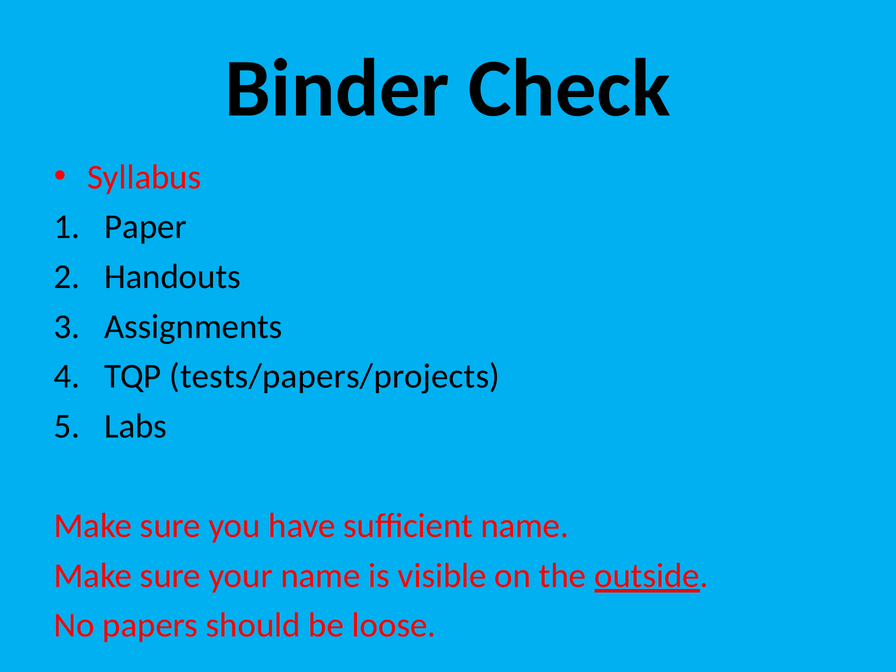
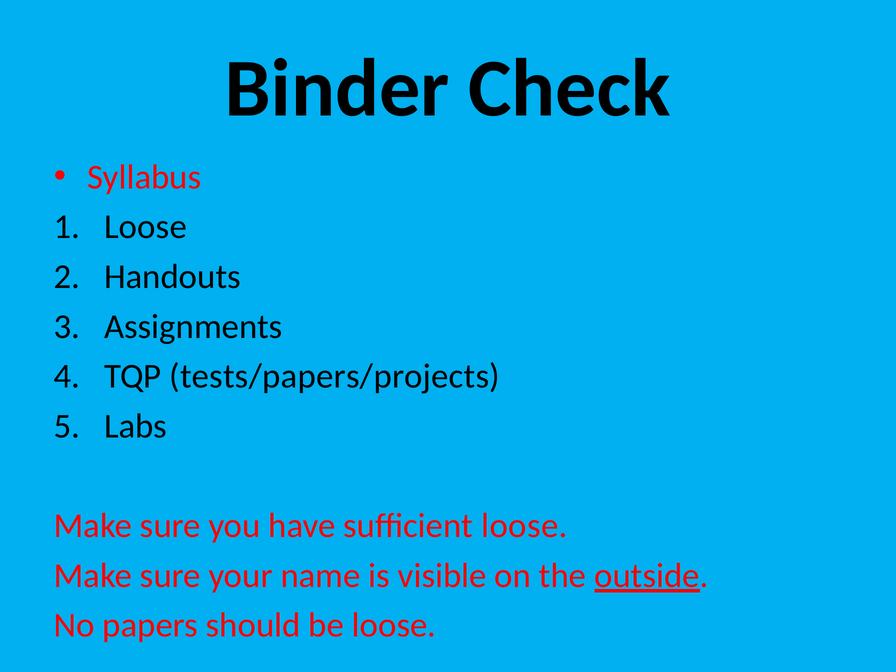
Paper at (146, 227): Paper -> Loose
sufficient name: name -> loose
